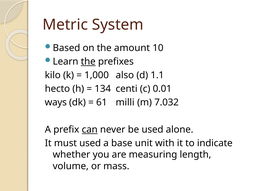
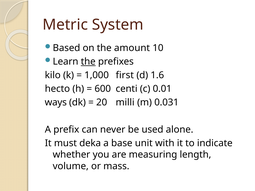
also: also -> first
1.1: 1.1 -> 1.6
134: 134 -> 600
61: 61 -> 20
7.032: 7.032 -> 0.031
can underline: present -> none
must used: used -> deka
